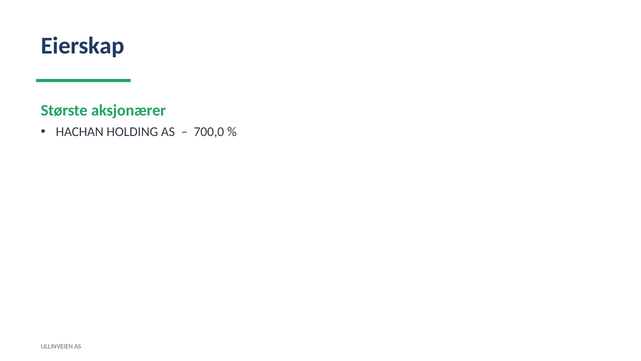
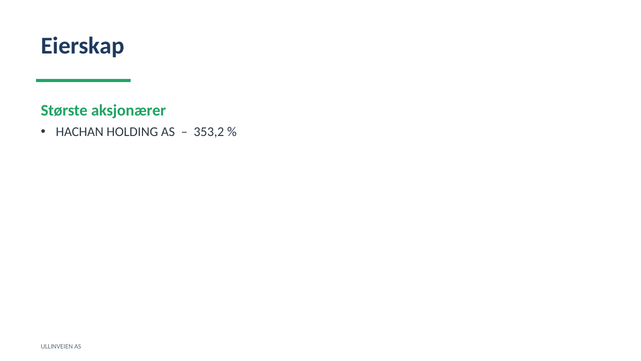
700,0: 700,0 -> 353,2
